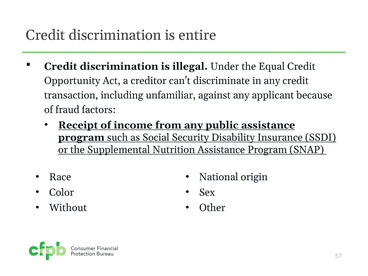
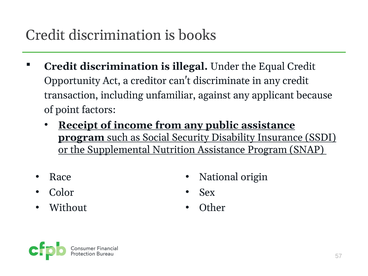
entire: entire -> books
fraud: fraud -> point
